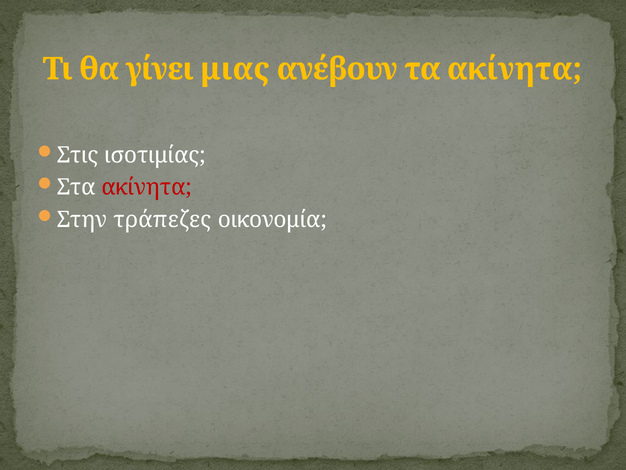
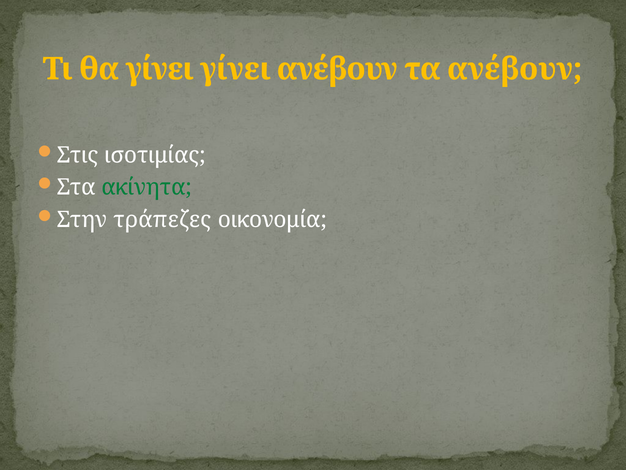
γίνει μιας: μιας -> γίνει
τα ακίνητα: ακίνητα -> ανέβουν
ακίνητα at (147, 187) colour: red -> green
